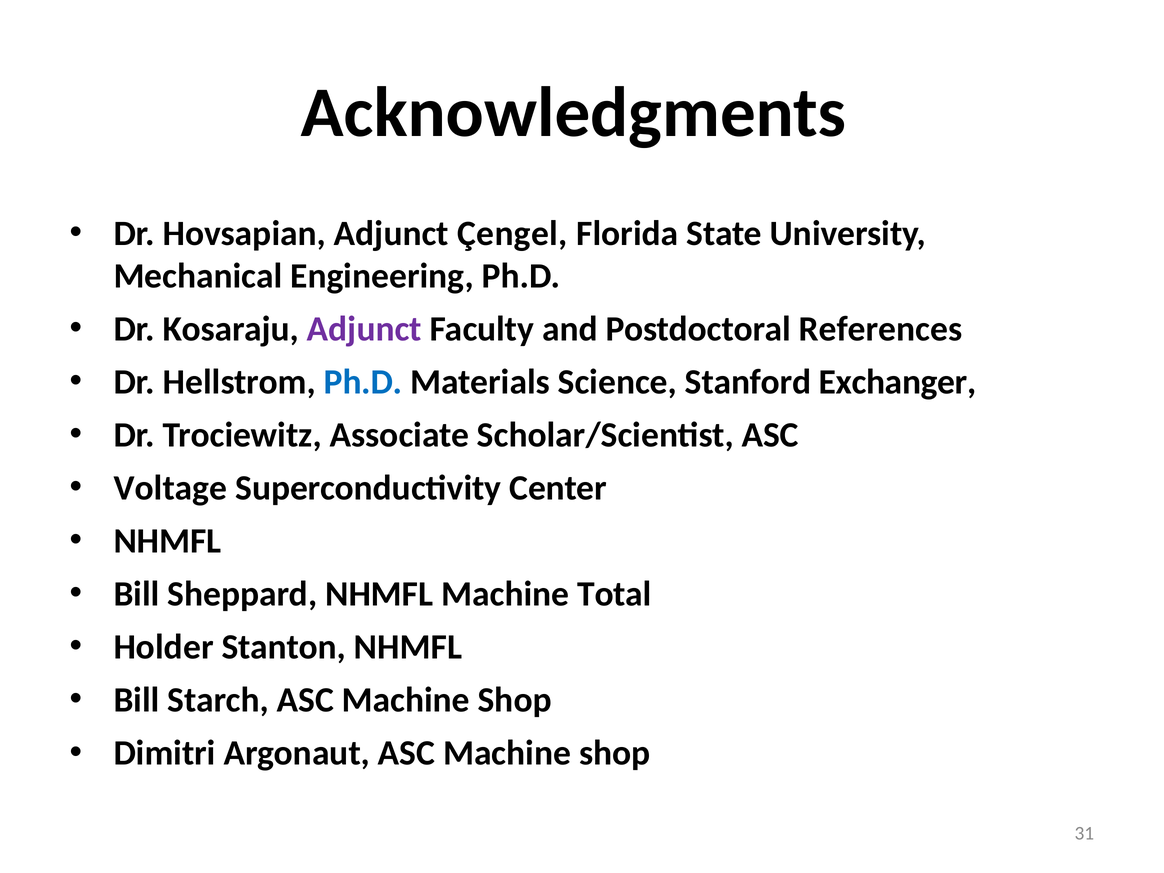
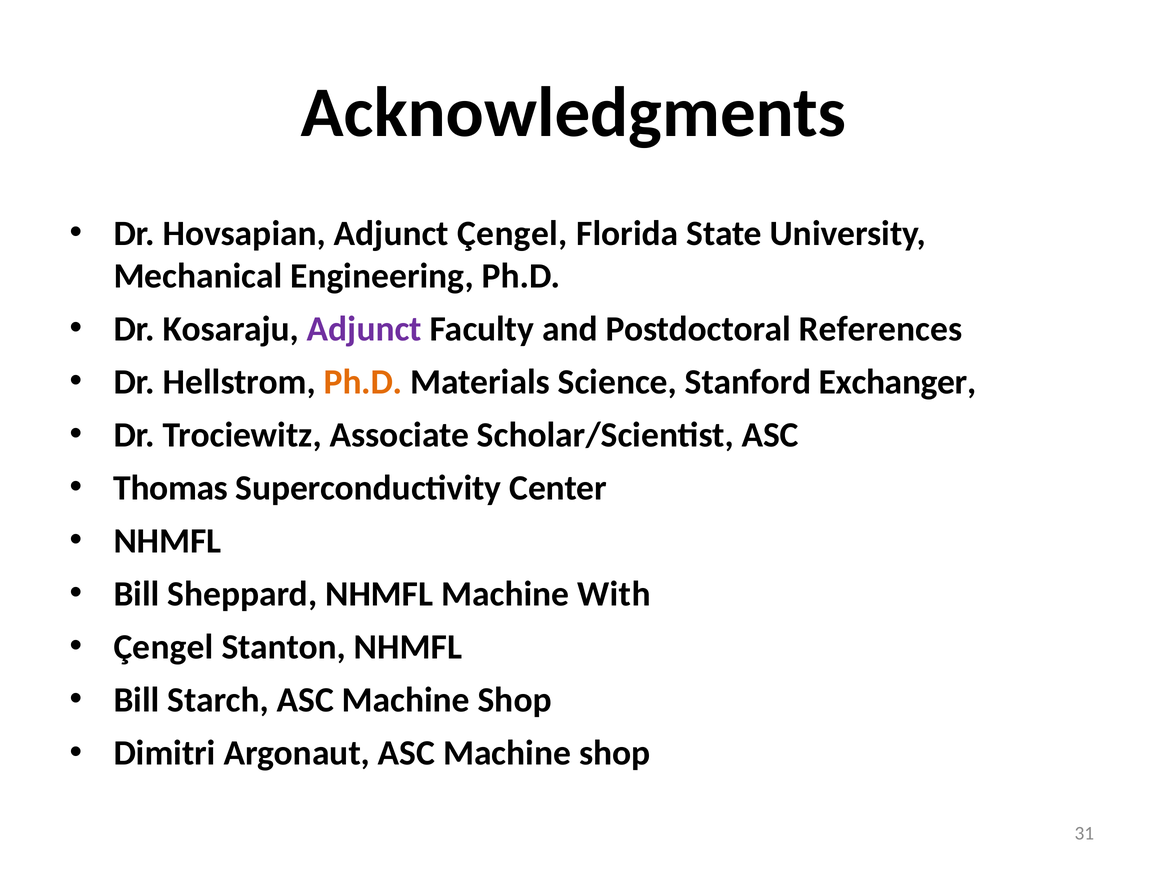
Ph.D at (363, 382) colour: blue -> orange
Voltage: Voltage -> Thomas
Total: Total -> With
Holder at (164, 647): Holder -> Çengel
